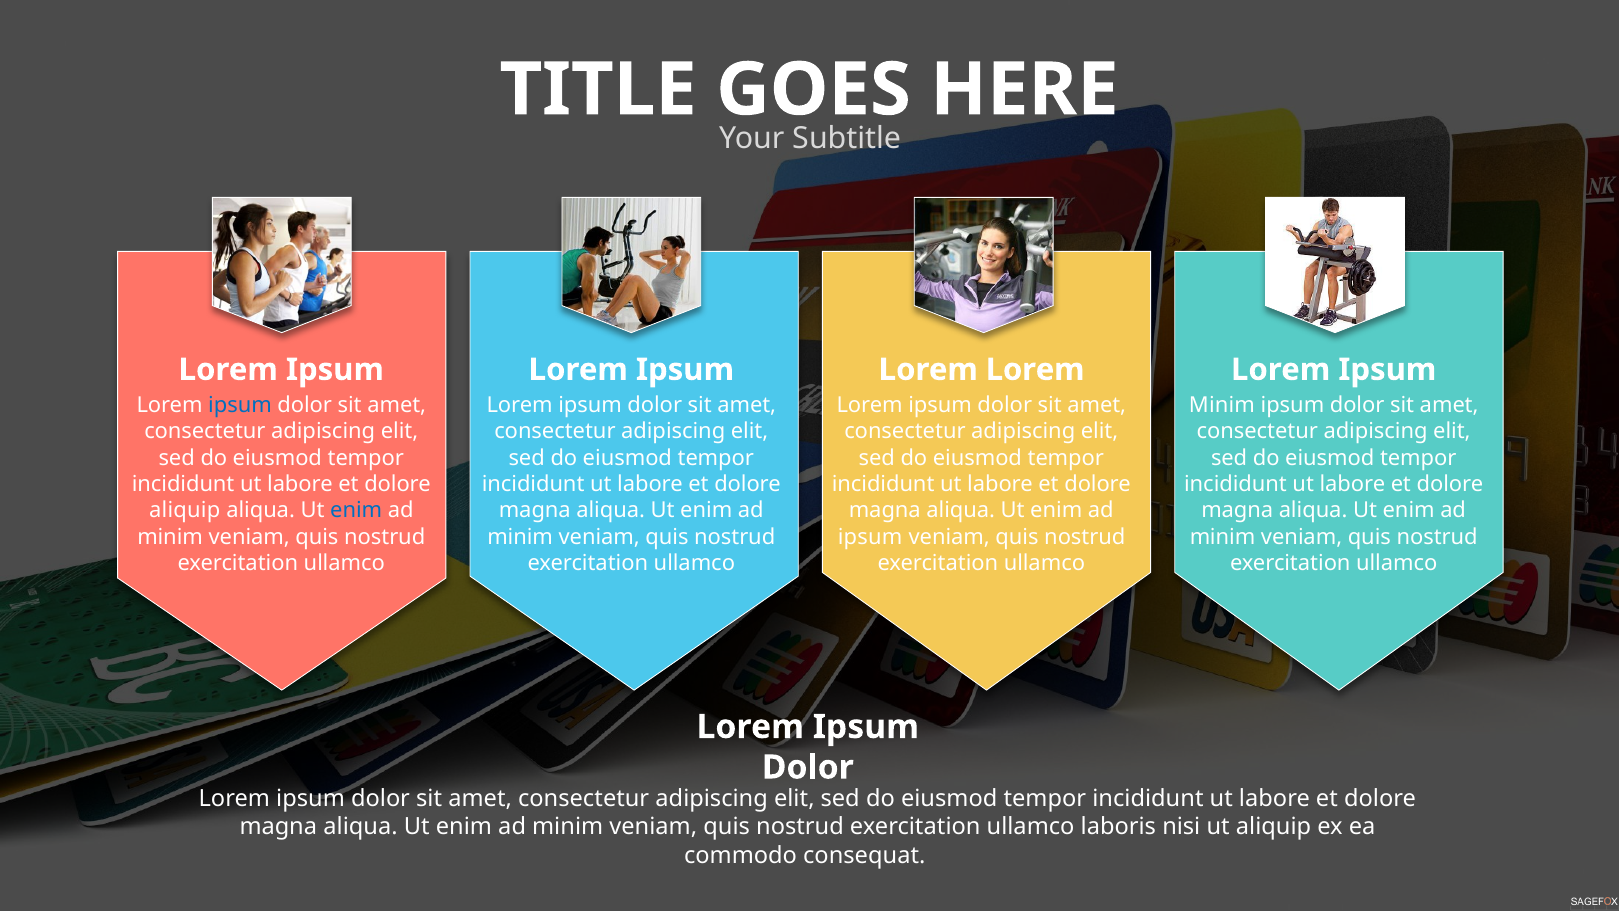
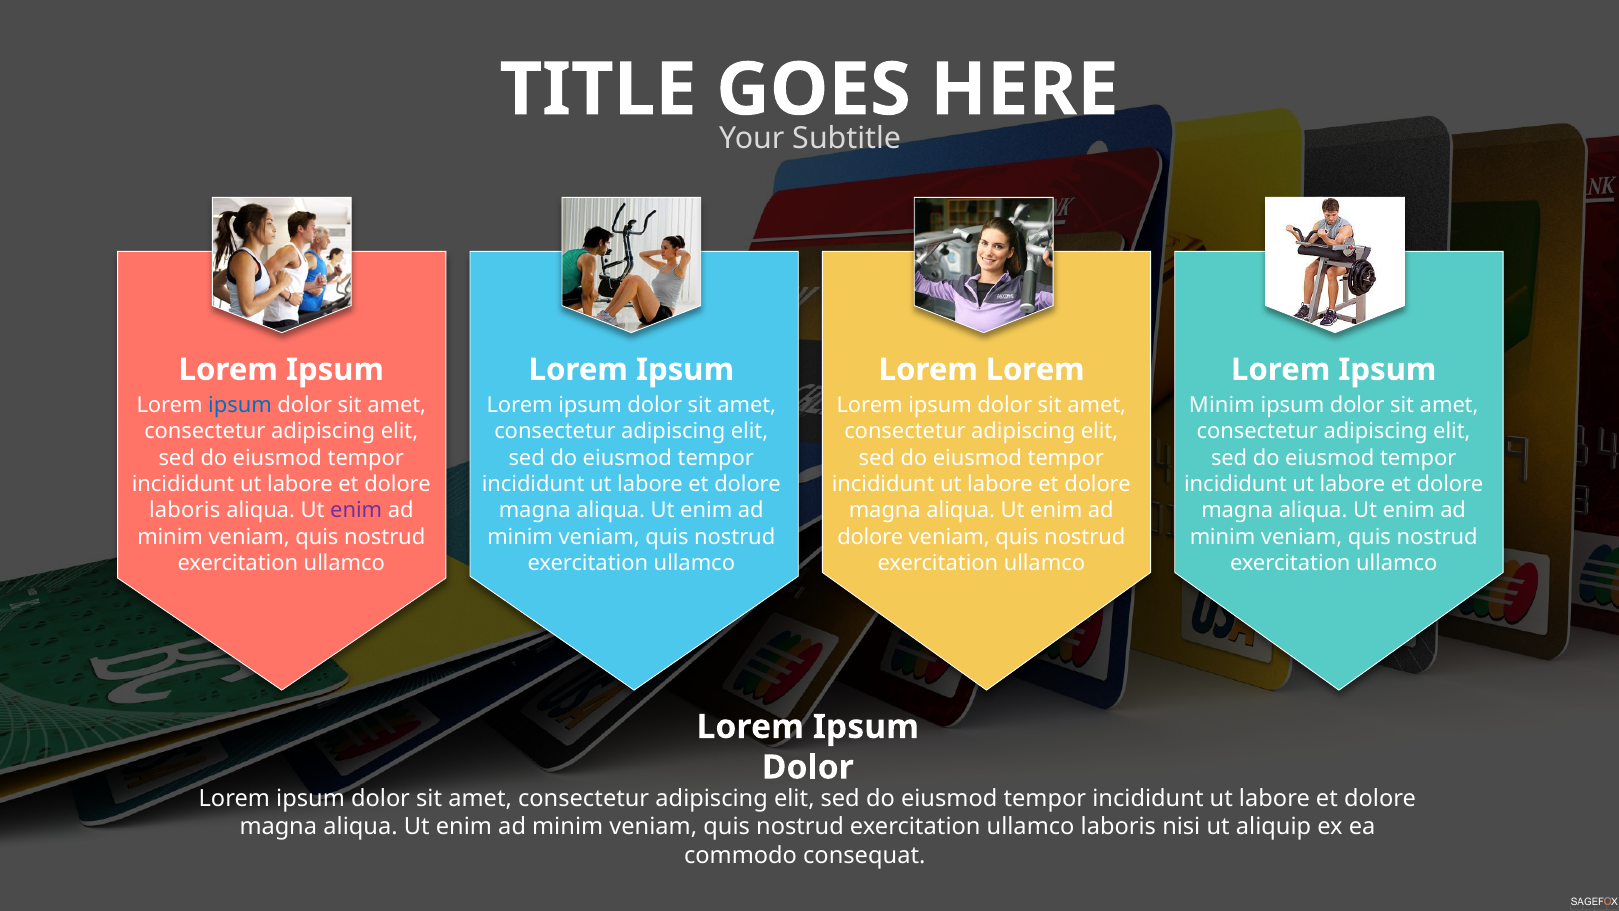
aliquip at (185, 511): aliquip -> laboris
enim at (356, 511) colour: blue -> purple
ipsum at (870, 537): ipsum -> dolore
